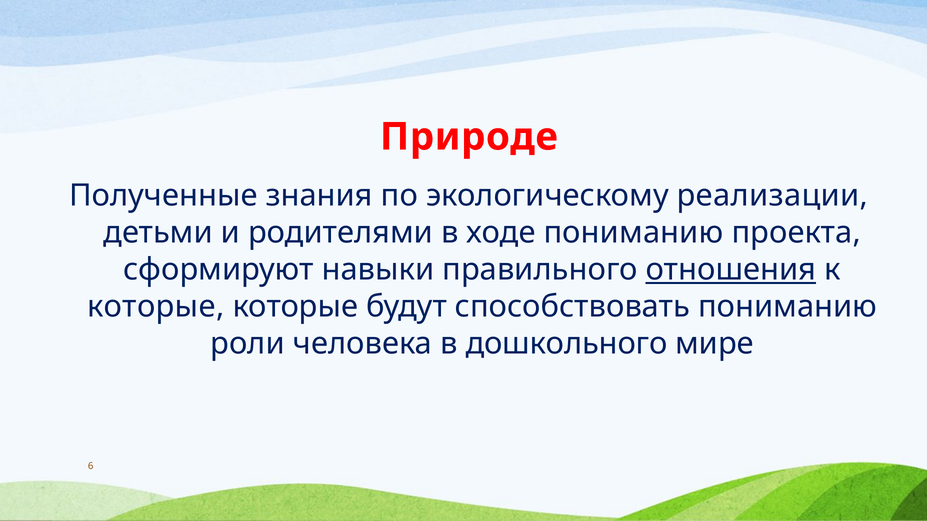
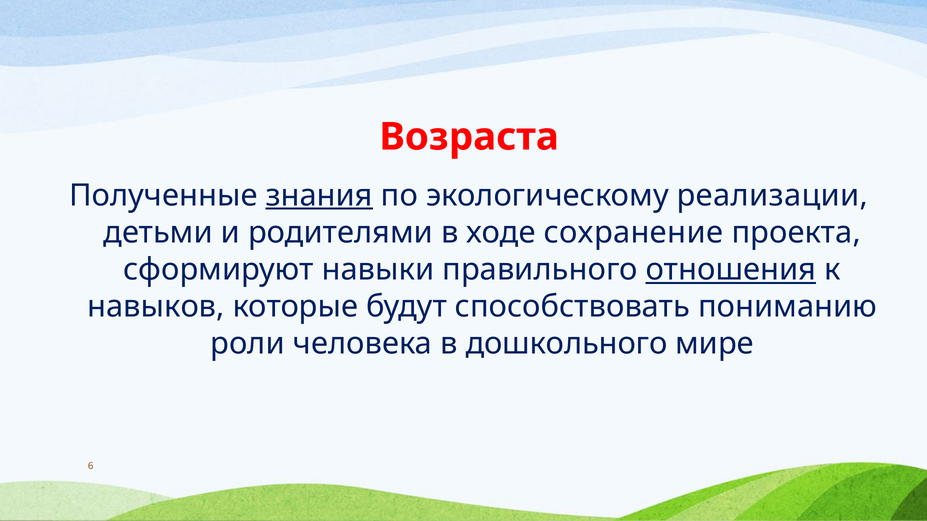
Природе: Природе -> Возраста
знания underline: none -> present
ходе пониманию: пониманию -> сохранение
которые at (156, 307): которые -> навыков
